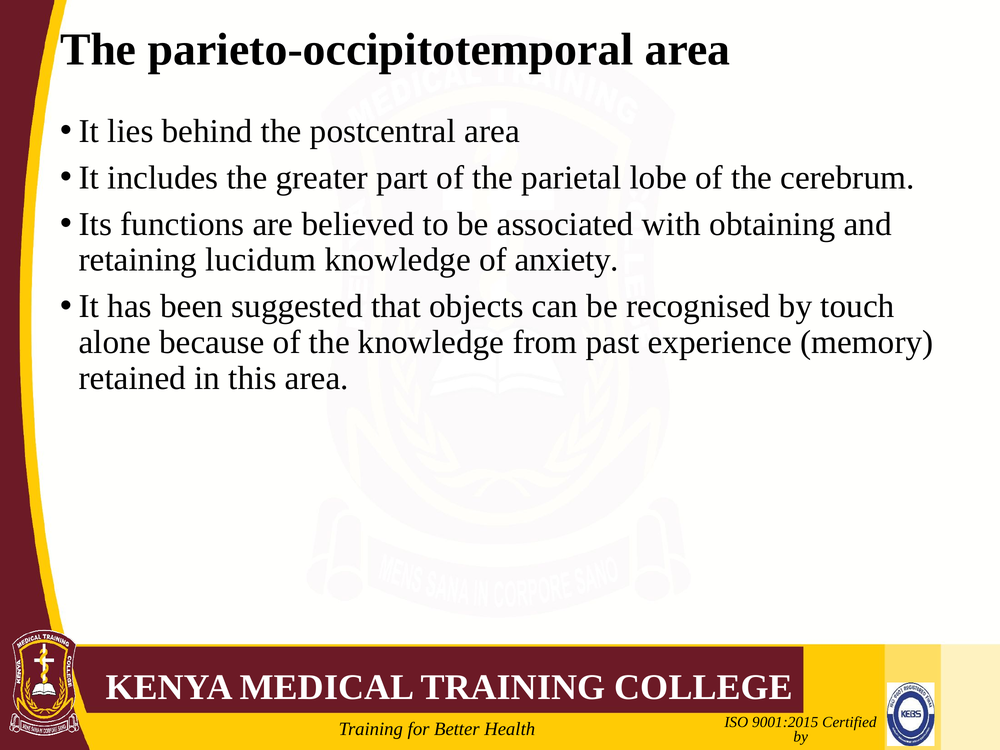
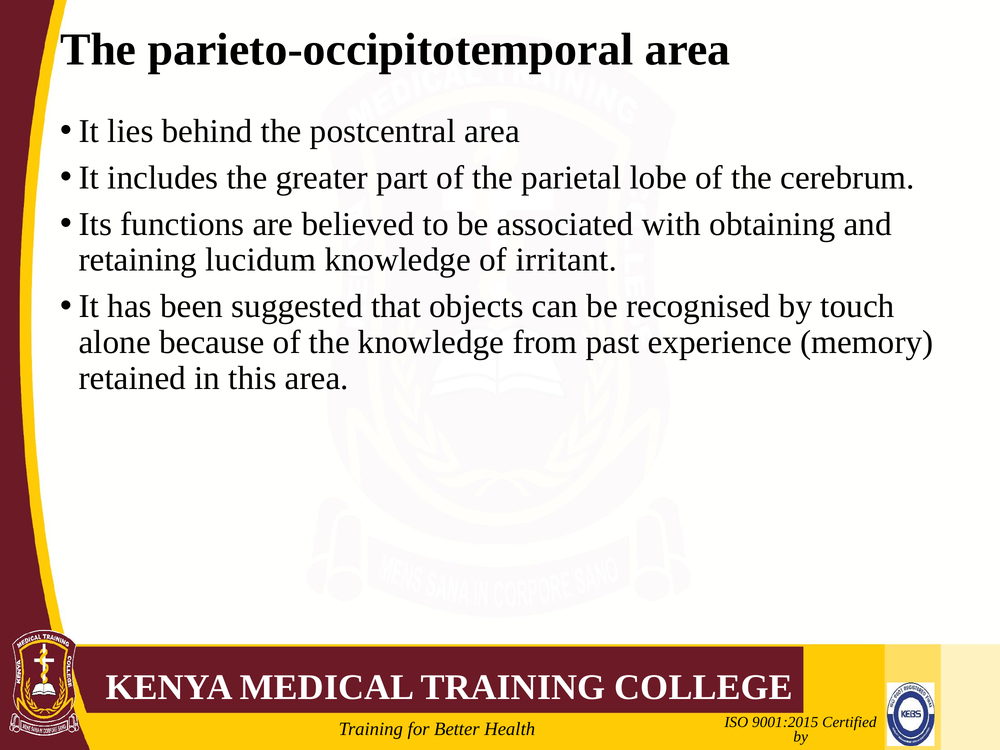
anxiety: anxiety -> irritant
